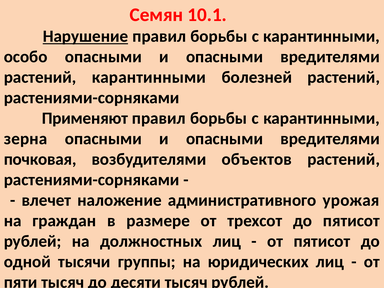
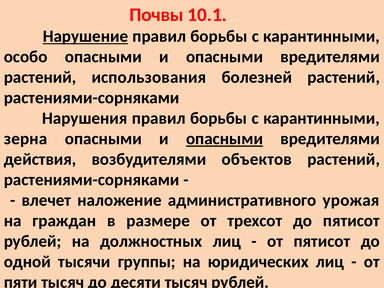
Семян: Семян -> Почвы
растений карантинными: карантинными -> использования
Применяют: Применяют -> Нарушения
опасными at (225, 139) underline: none -> present
почковая: почковая -> действия
